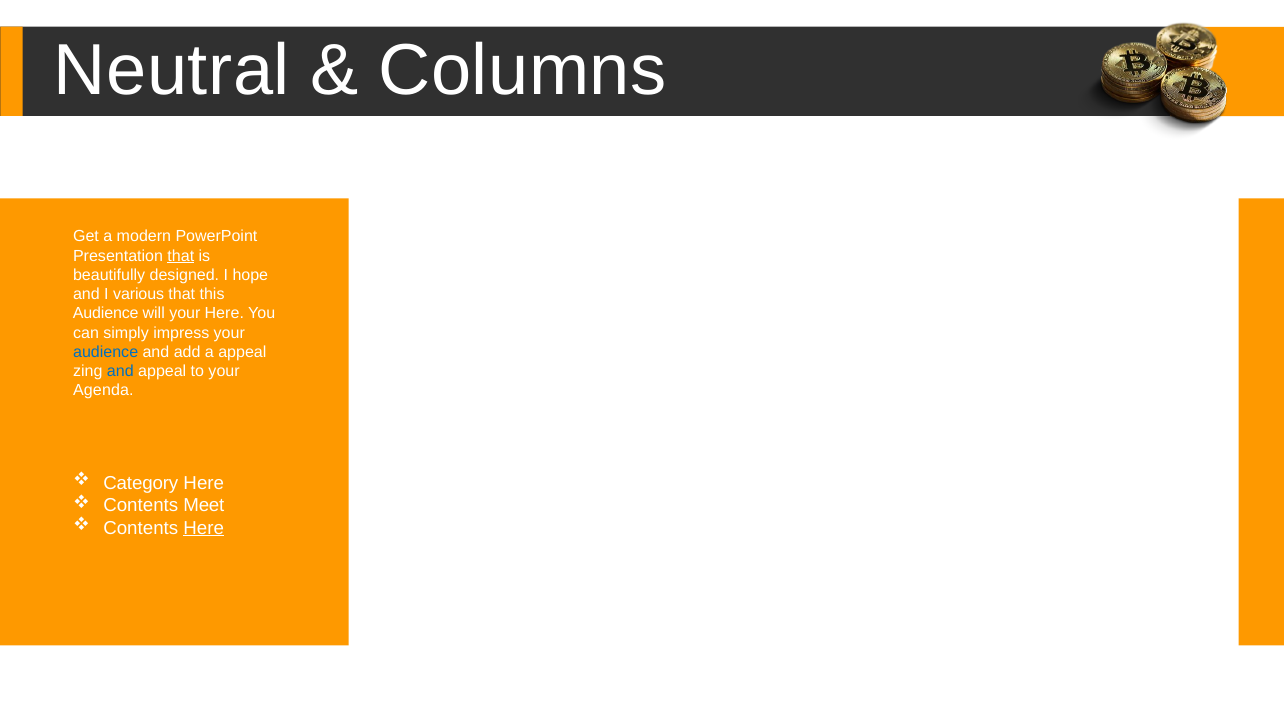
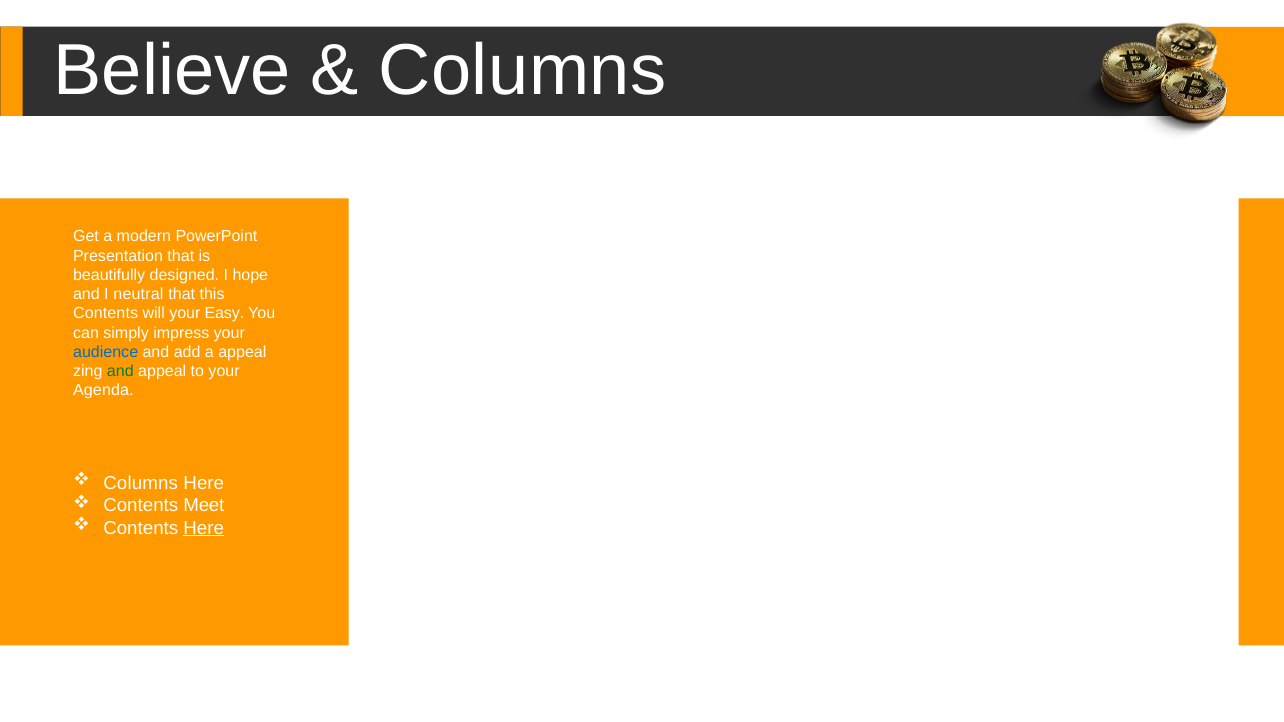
Neutral: Neutral -> Believe
that at (181, 256) underline: present -> none
various: various -> neutral
Audience at (106, 314): Audience -> Contents
your Here: Here -> Easy
and at (120, 371) colour: blue -> green
Category at (141, 483): Category -> Columns
